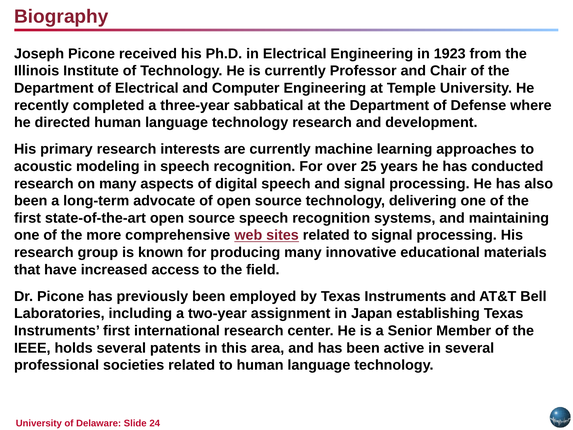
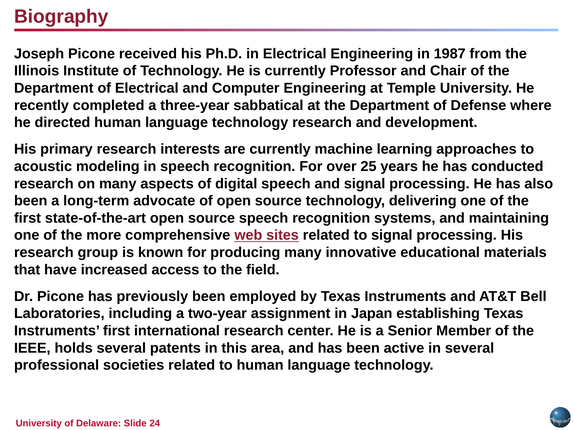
1923: 1923 -> 1987
